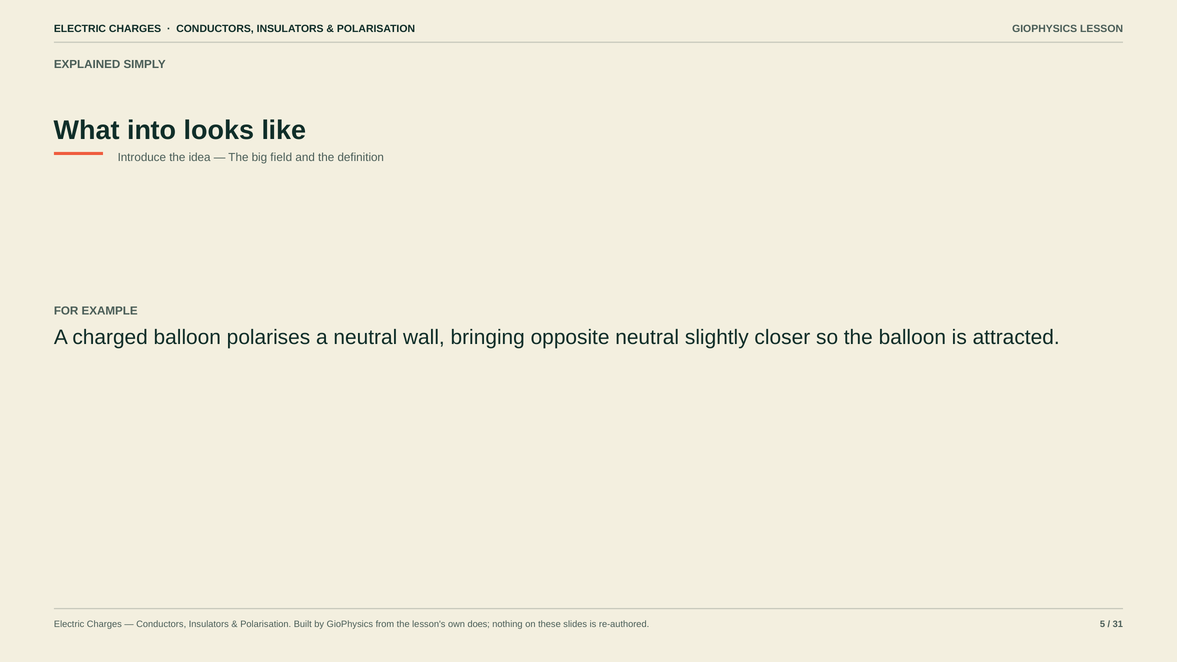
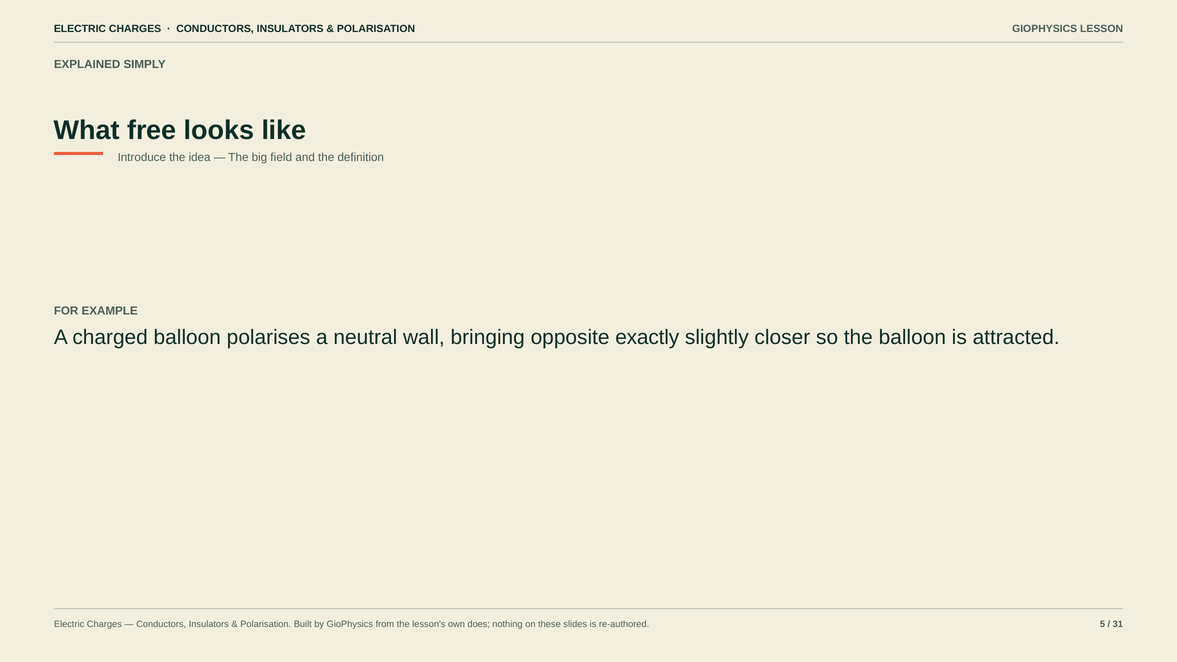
into: into -> free
opposite neutral: neutral -> exactly
